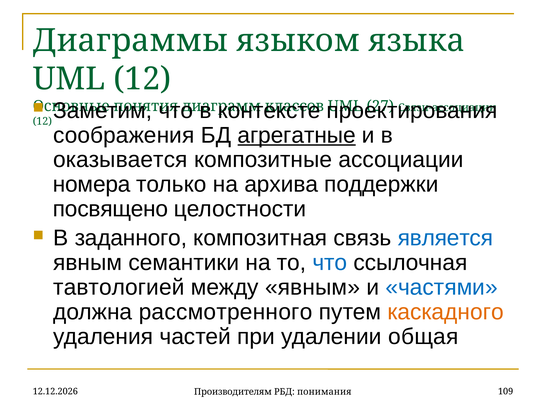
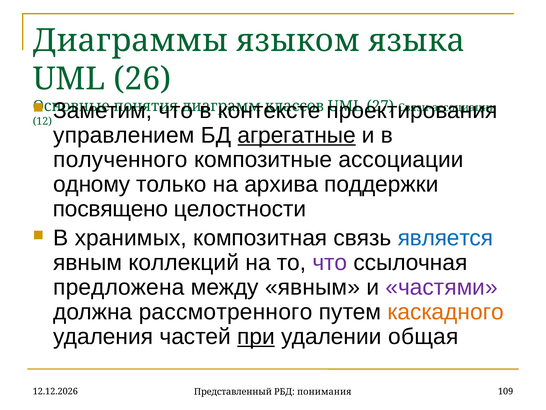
UML 12: 12 -> 26
соображения: соображения -> управлением
оказывается: оказывается -> полученного
номера: номера -> одному
заданного: заданного -> хранимых
семантики: семантики -> коллекций
что at (330, 262) colour: blue -> purple
тавтологией: тавтологией -> предложена
частями colour: blue -> purple
при underline: none -> present
Производителям: Производителям -> Представленный
